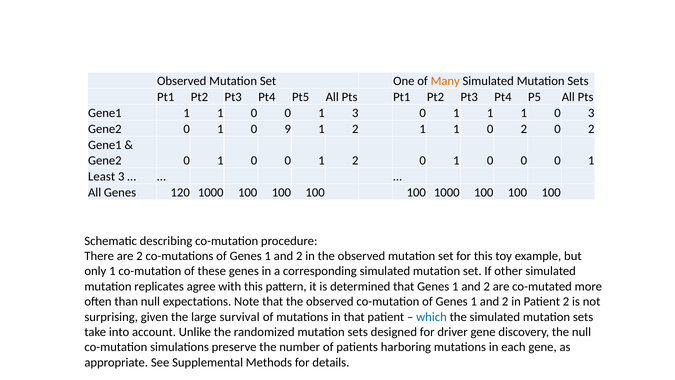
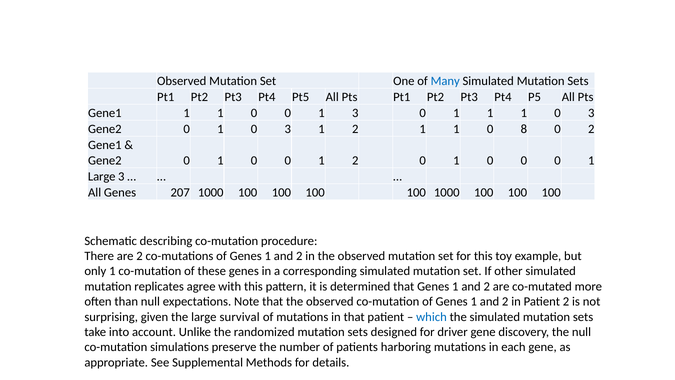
Many colour: orange -> blue
0 1 0 9: 9 -> 3
1 0 2: 2 -> 8
Least at (102, 176): Least -> Large
120: 120 -> 207
